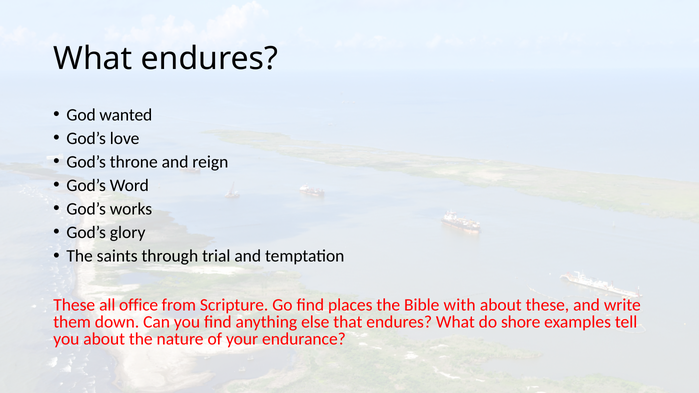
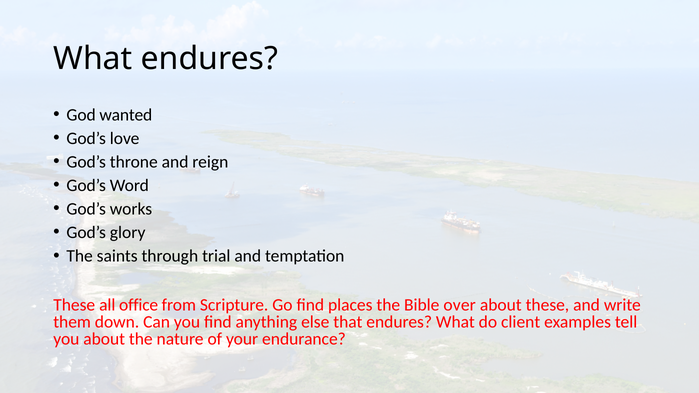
with: with -> over
shore: shore -> client
